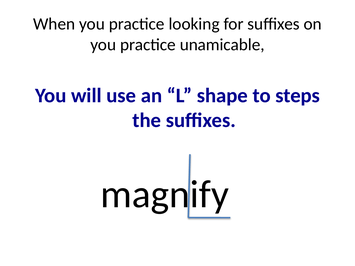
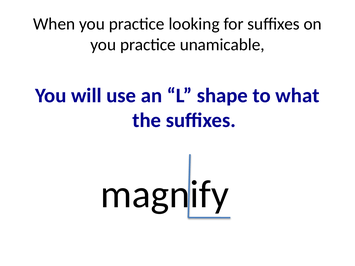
steps: steps -> what
